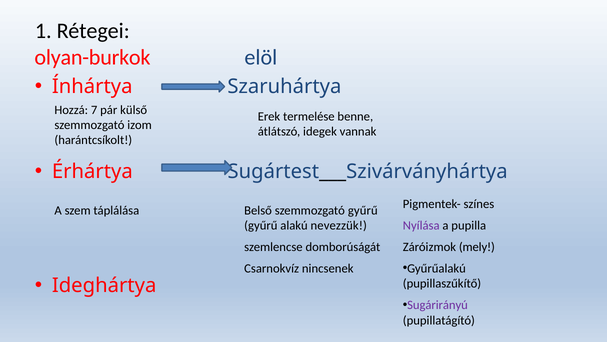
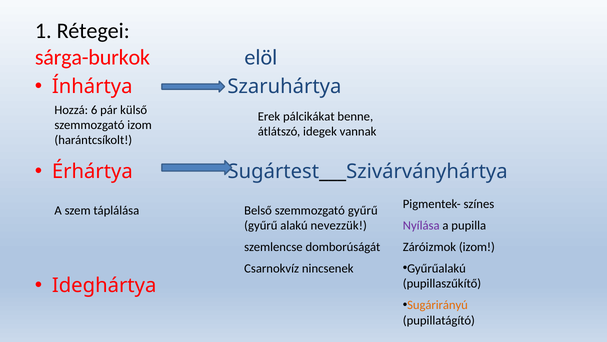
olyan-burkok: olyan-burkok -> sárga-burkok
7: 7 -> 6
termelése: termelése -> pálcikákat
Záróizmok mely: mely -> izom
Sugárirányú colour: purple -> orange
